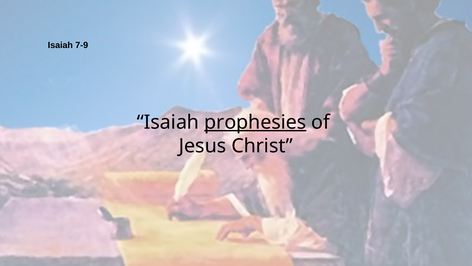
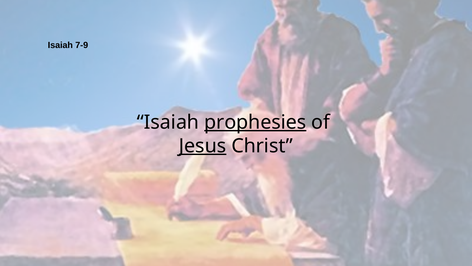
Jesus underline: none -> present
